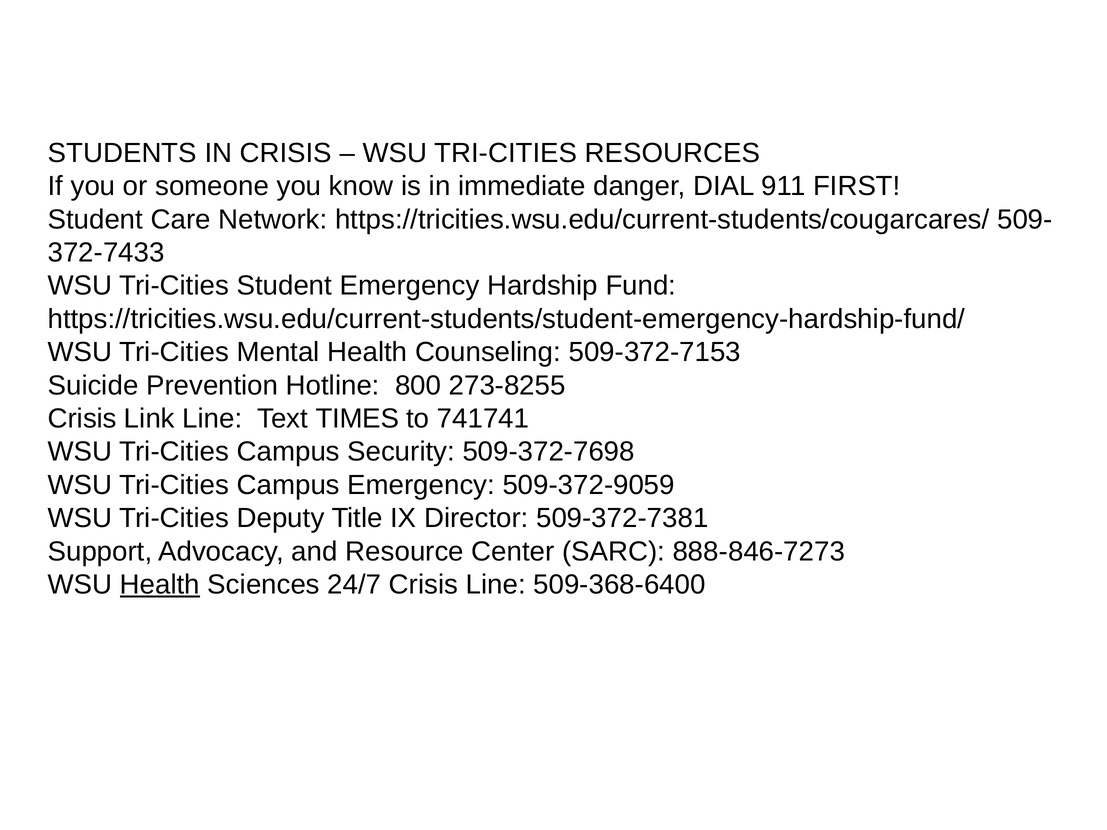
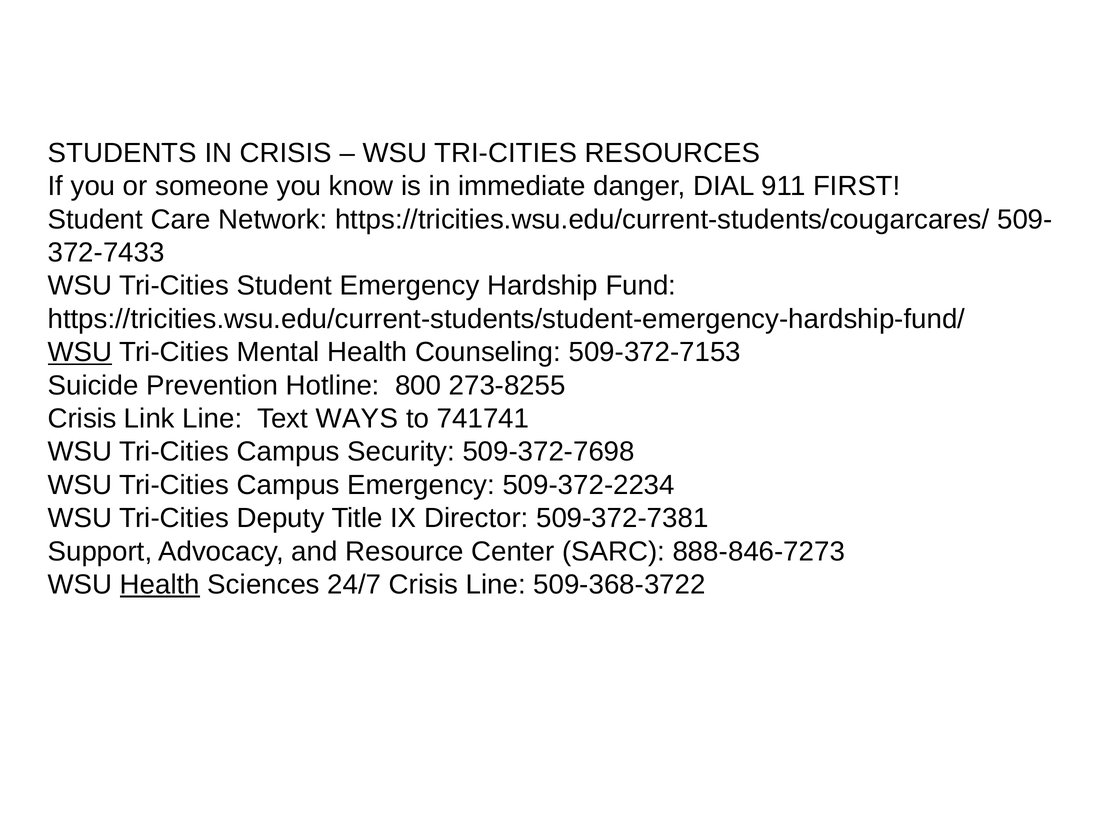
WSU at (80, 352) underline: none -> present
TIMES: TIMES -> WAYS
509-372-9059: 509-372-9059 -> 509-372-2234
509-368-6400: 509-368-6400 -> 509-368-3722
